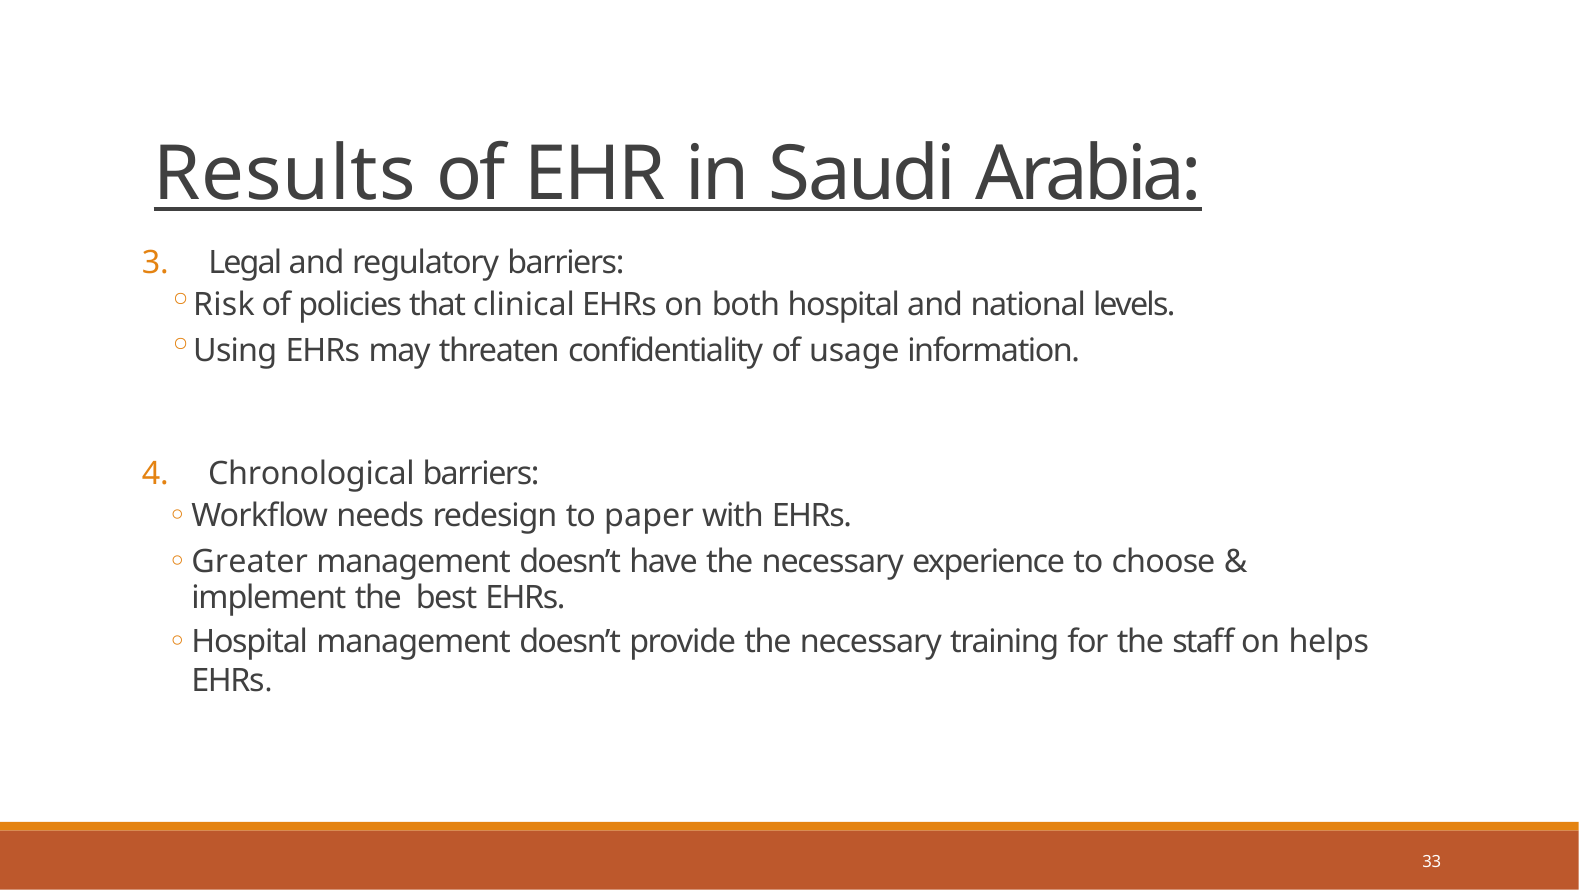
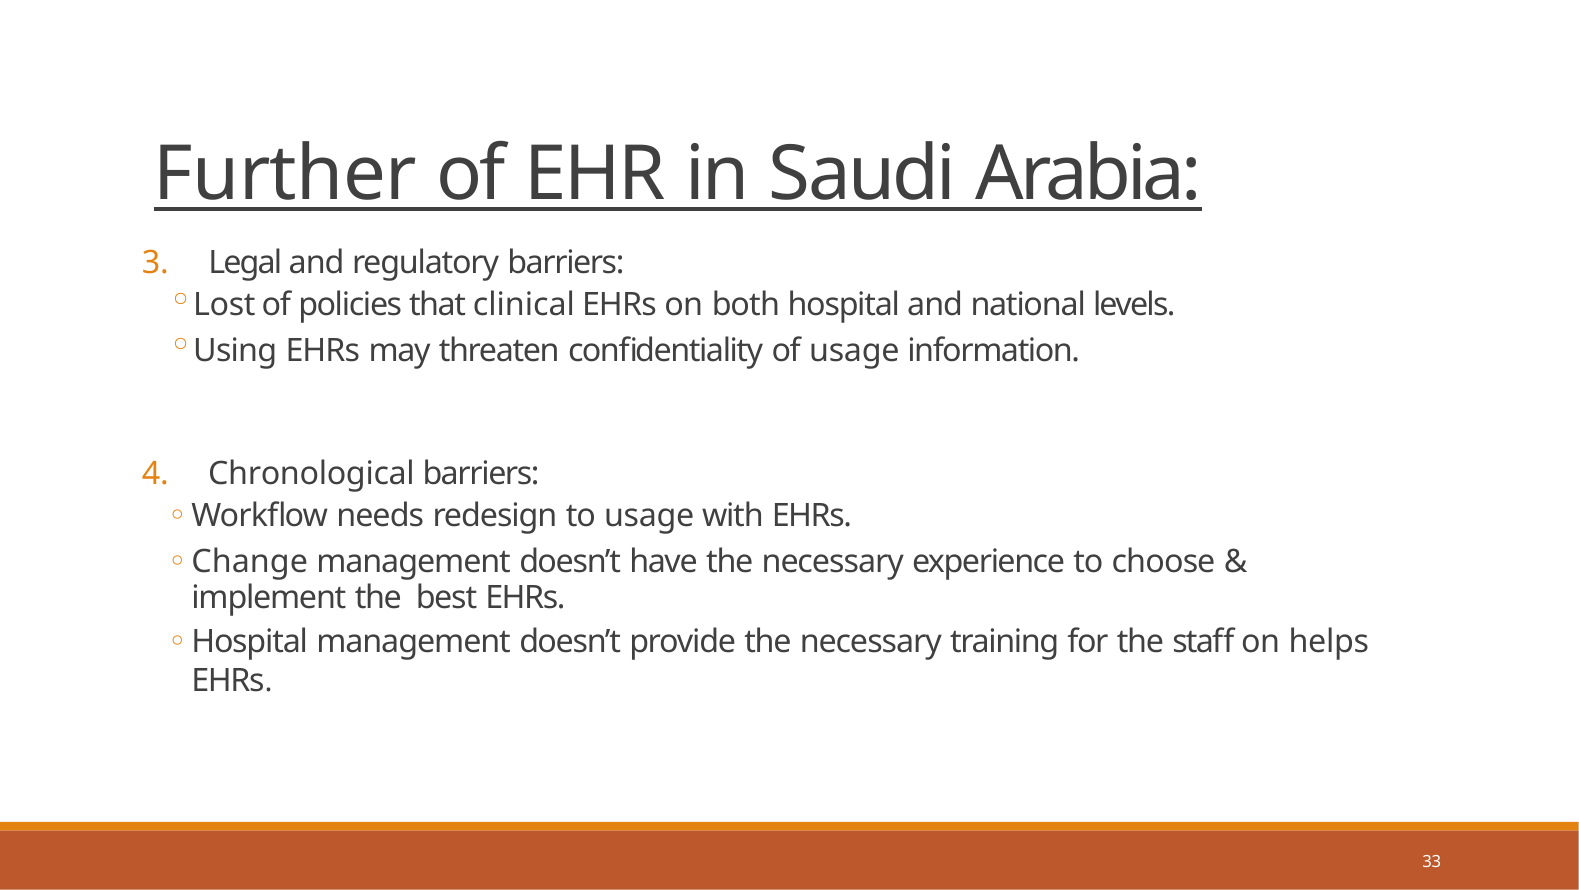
Results: Results -> Further
Risk: Risk -> Lost
to paper: paper -> usage
Greater: Greater -> Change
